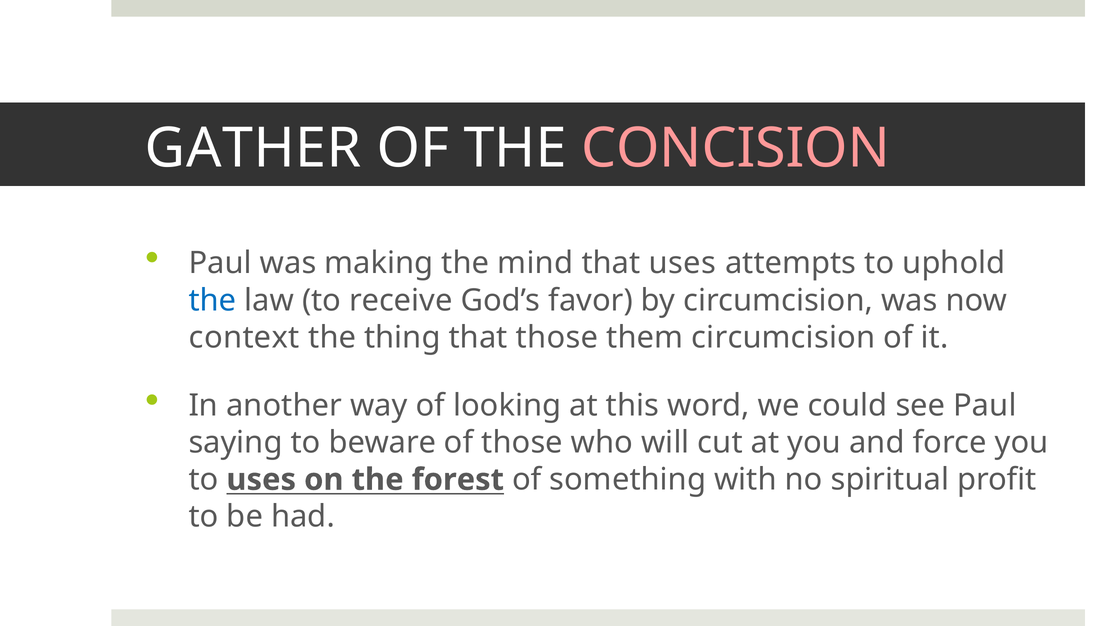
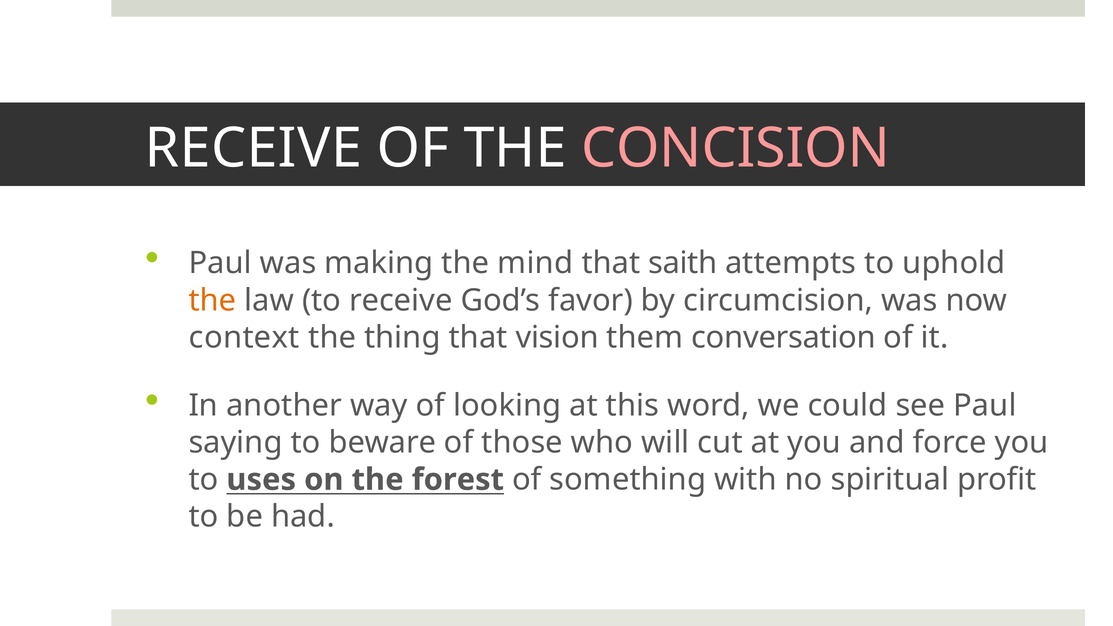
GATHER at (253, 148): GATHER -> RECEIVE
that uses: uses -> saith
the at (212, 300) colour: blue -> orange
that those: those -> vision
them circumcision: circumcision -> conversation
